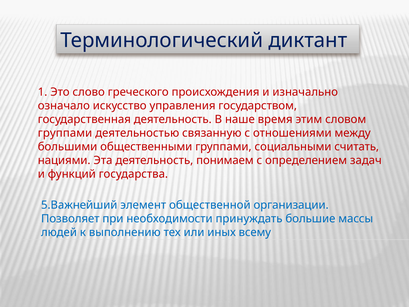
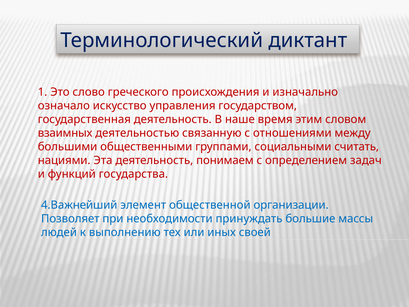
группами at (65, 133): группами -> взаимных
5.Важнейший: 5.Важнейший -> 4.Важнейший
всему: всему -> своей
